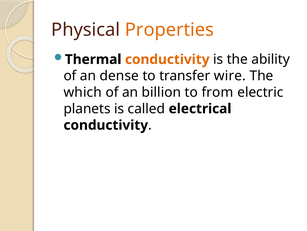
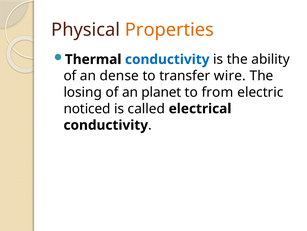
conductivity at (167, 59) colour: orange -> blue
which: which -> losing
billion: billion -> planet
planets: planets -> noticed
